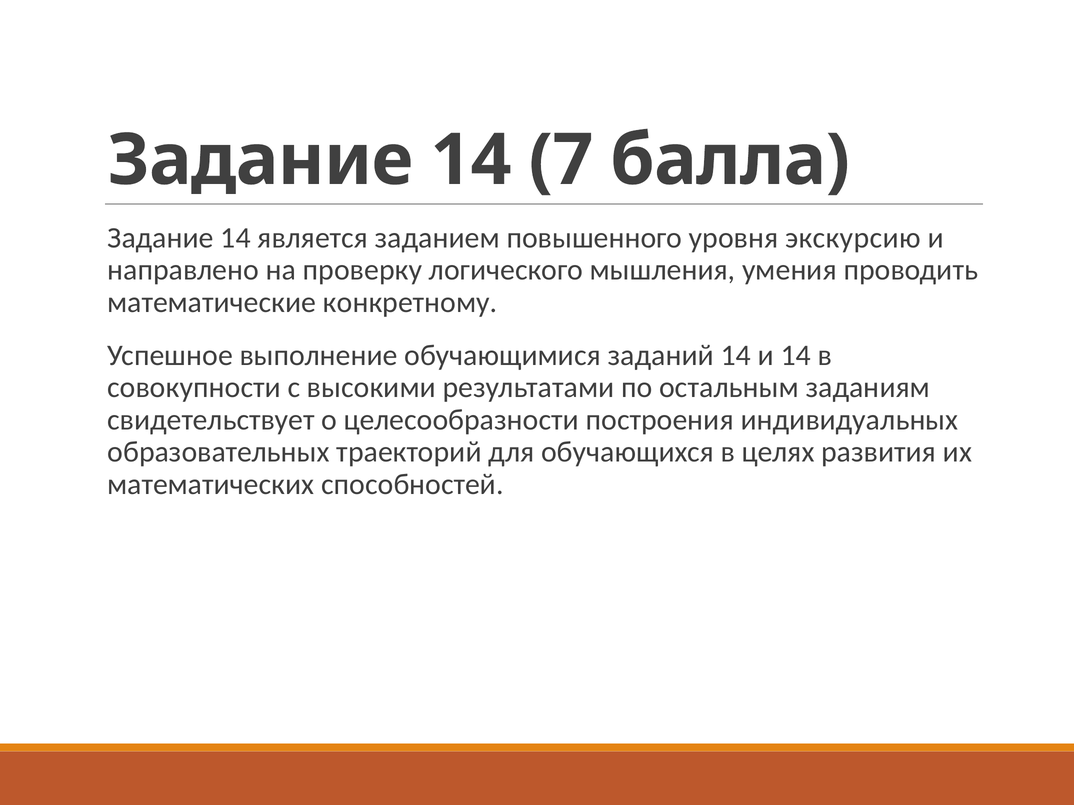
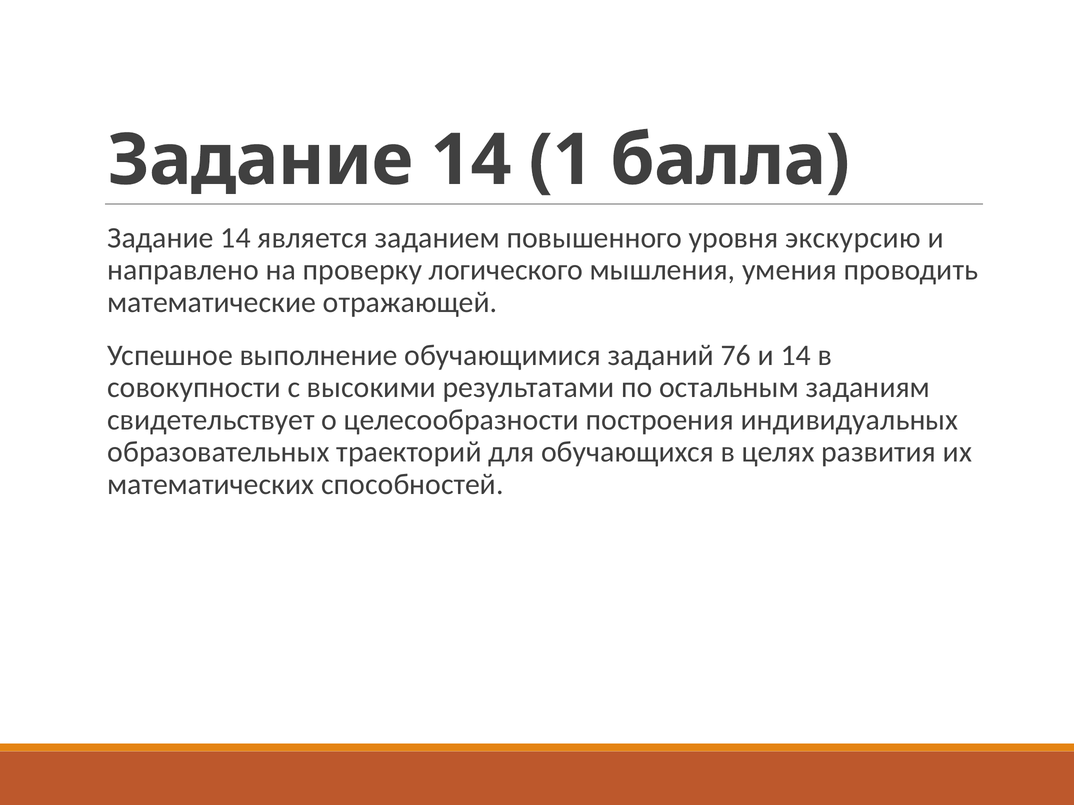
7: 7 -> 1
конкретному: конкретному -> отражающей
заданий 14: 14 -> 76
